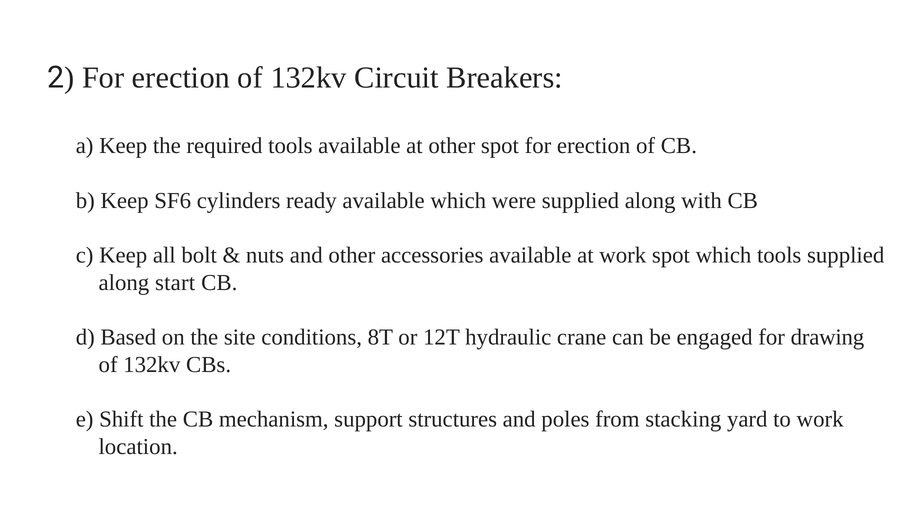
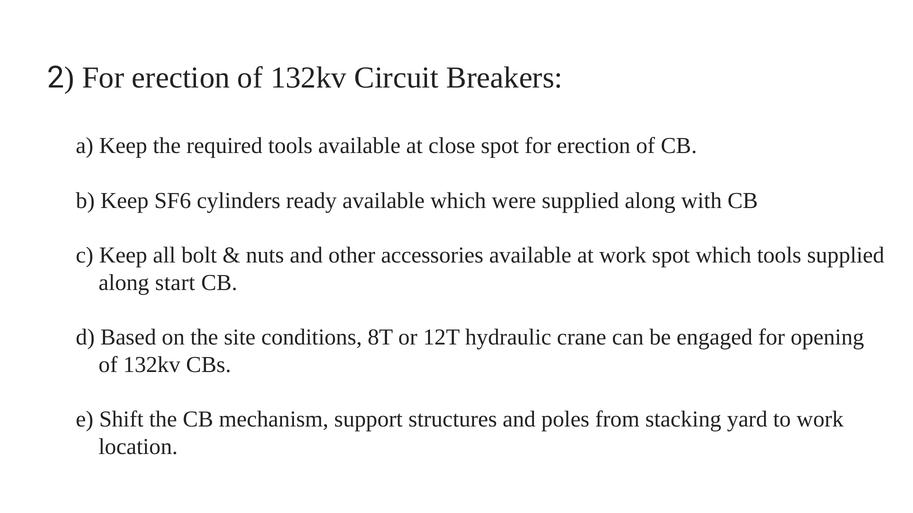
at other: other -> close
drawing: drawing -> opening
